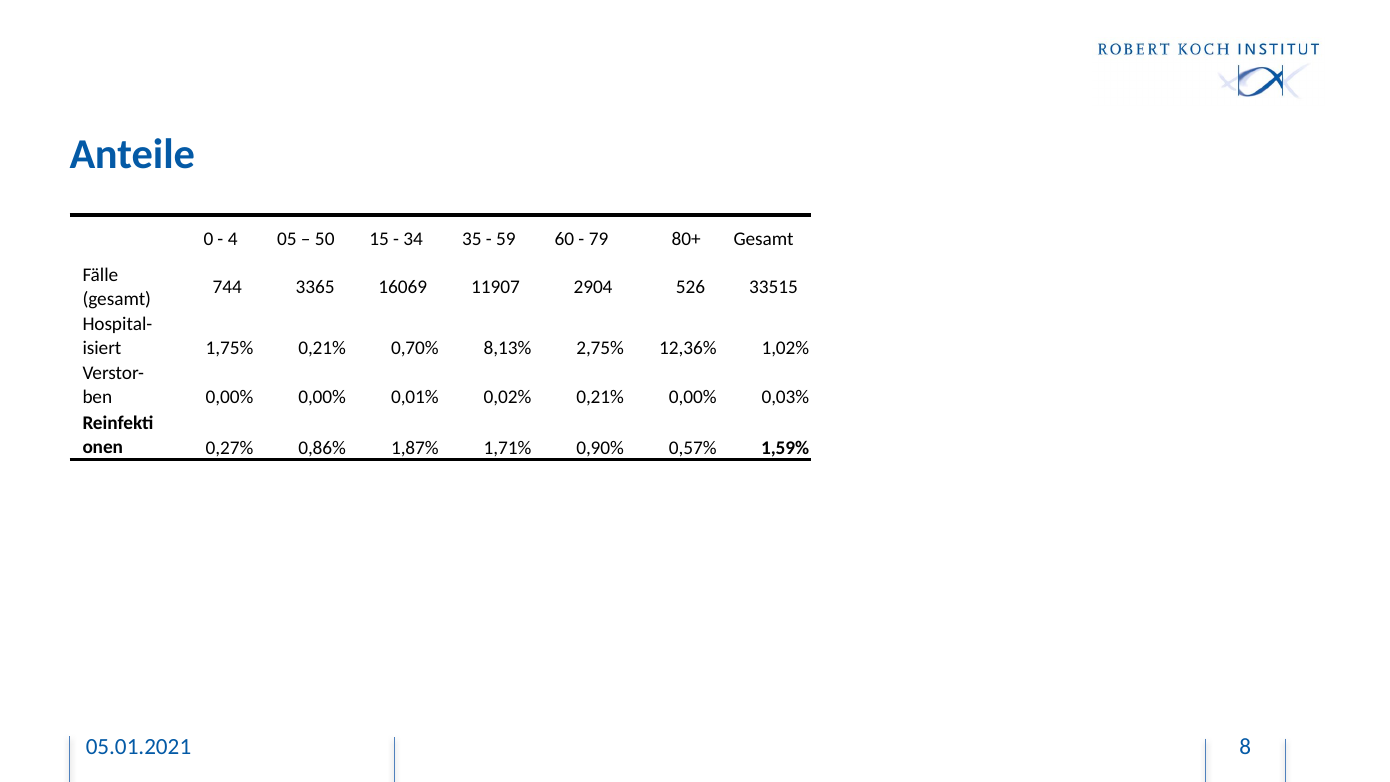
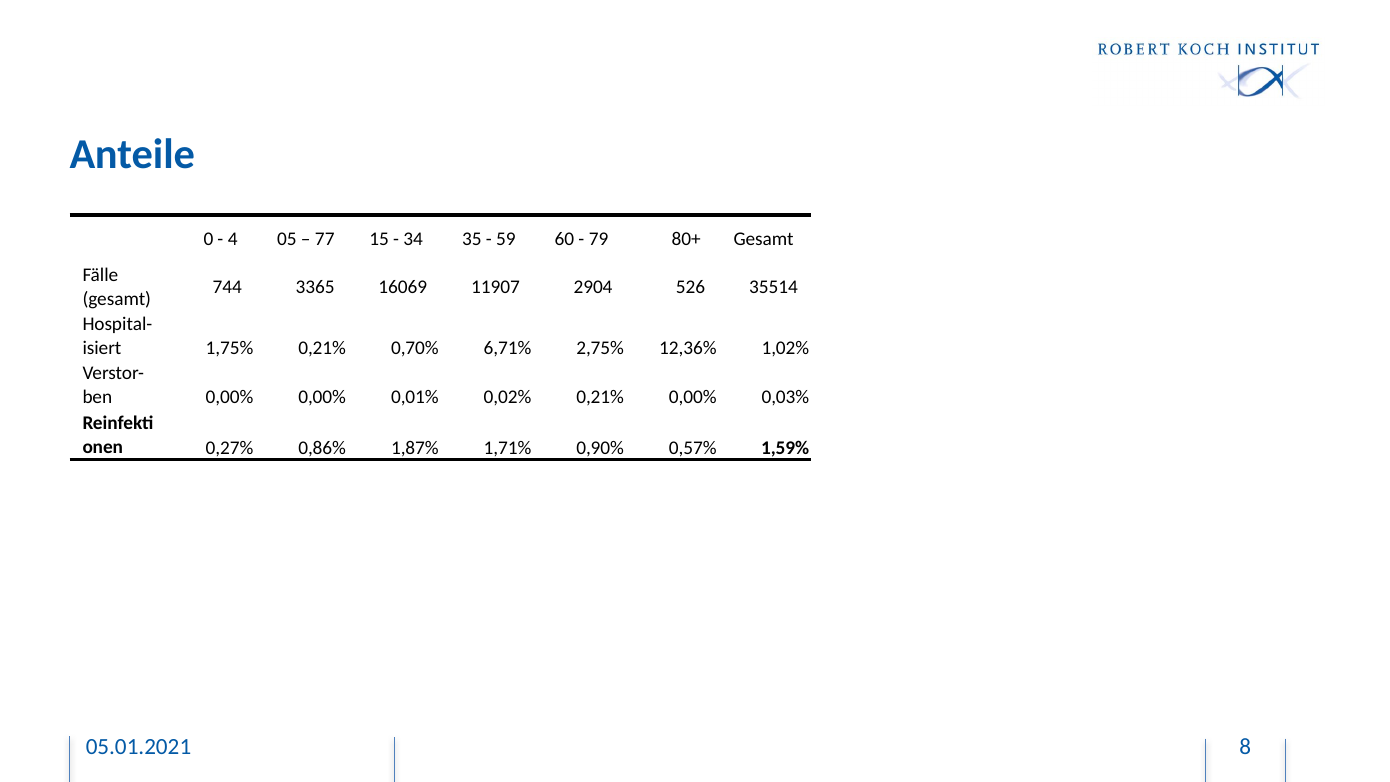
50: 50 -> 77
33515: 33515 -> 35514
8,13%: 8,13% -> 6,71%
